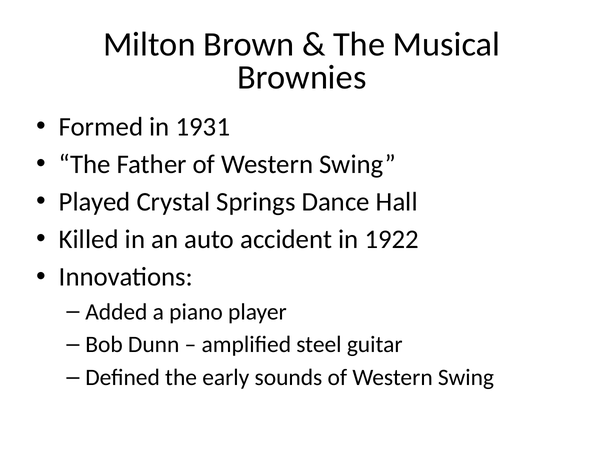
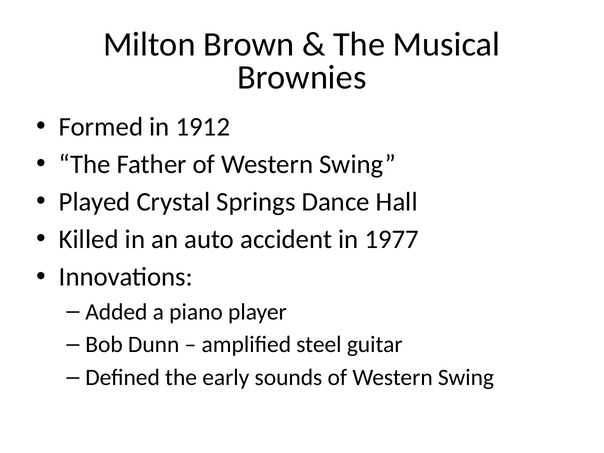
1931: 1931 -> 1912
1922: 1922 -> 1977
